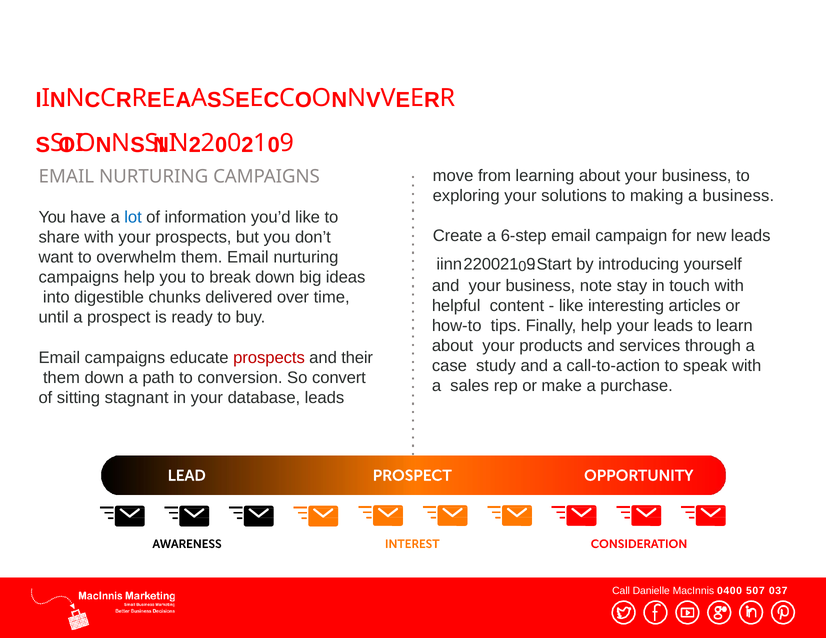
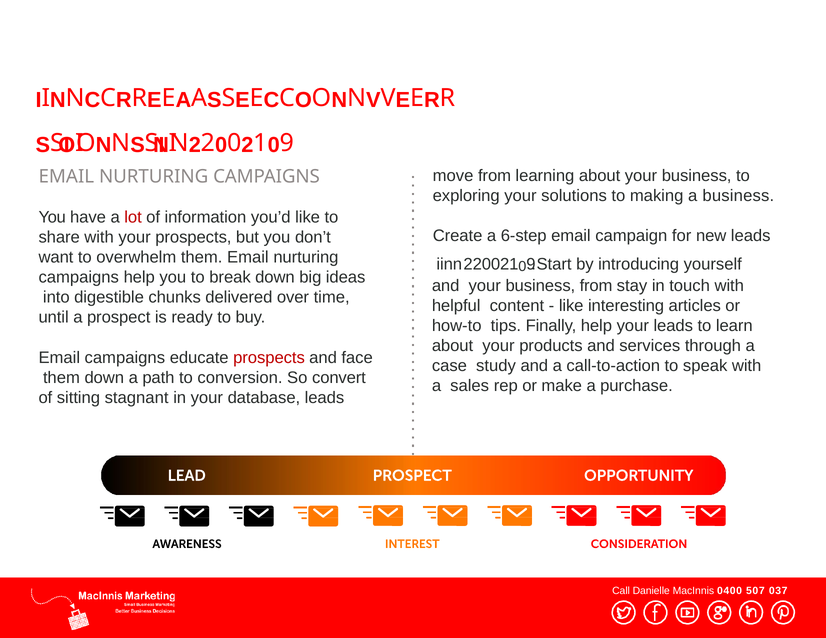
lot colour: blue -> red
business note: note -> from
their: their -> face
